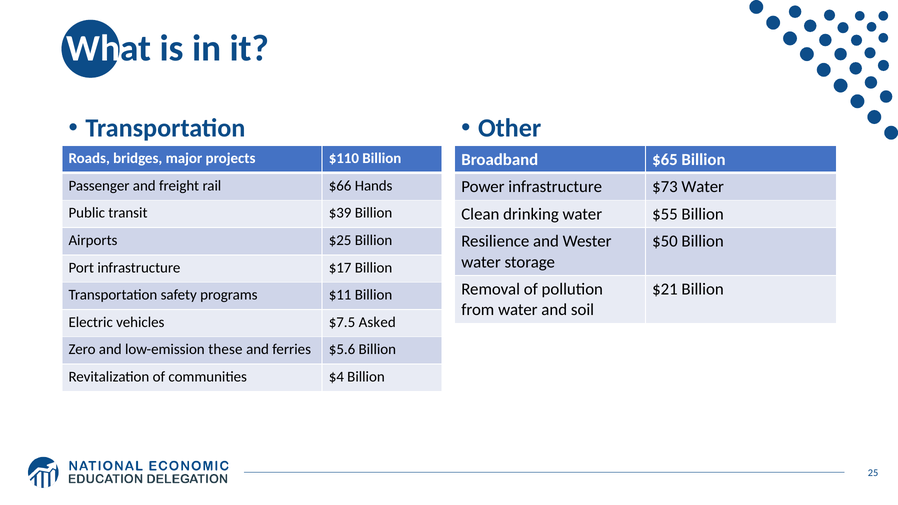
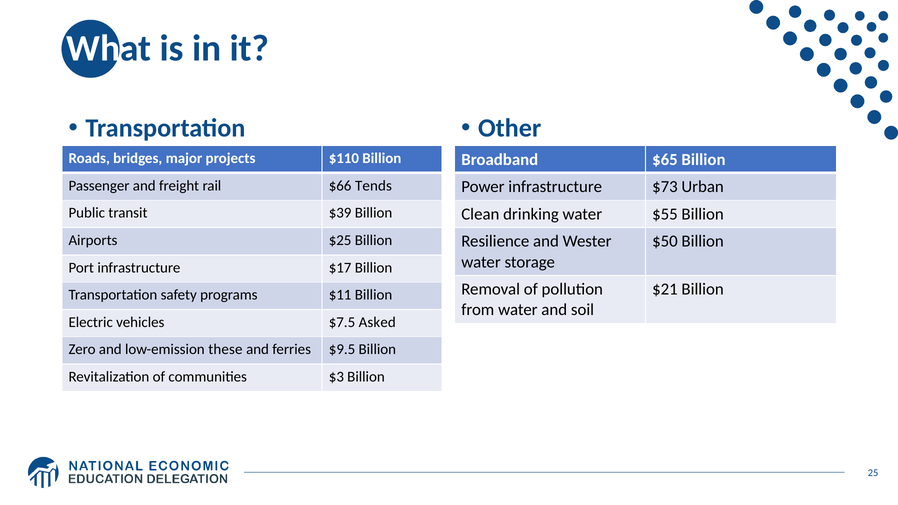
Hands: Hands -> Tends
$73 Water: Water -> Urban
$5.6: $5.6 -> $9.5
$4: $4 -> $3
